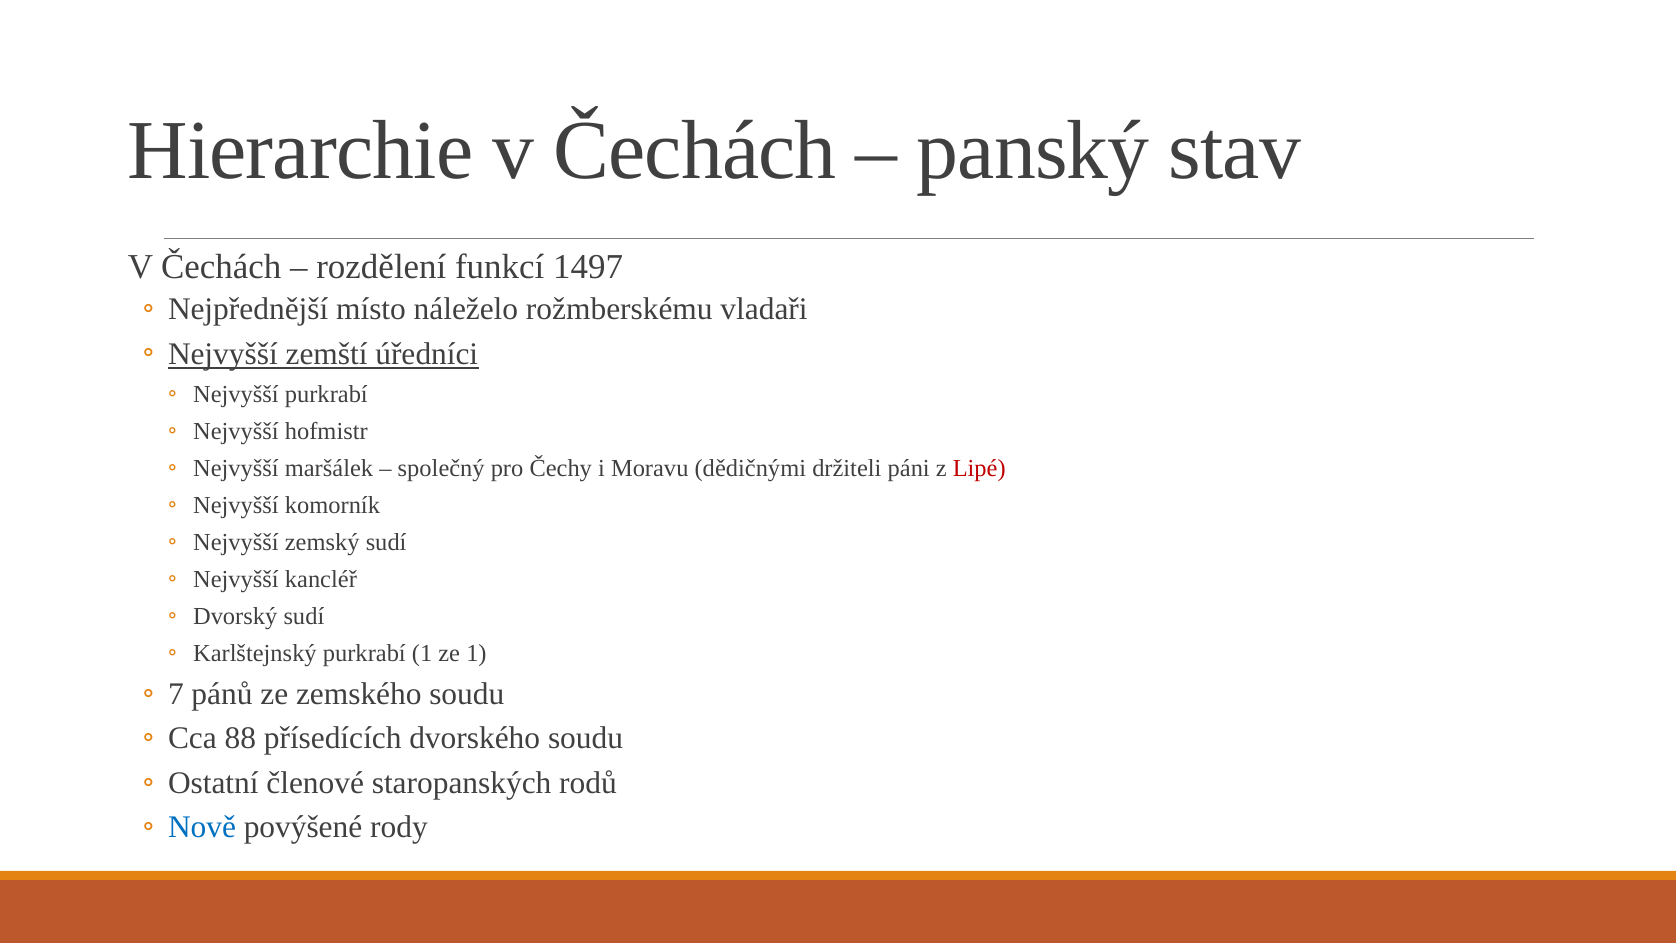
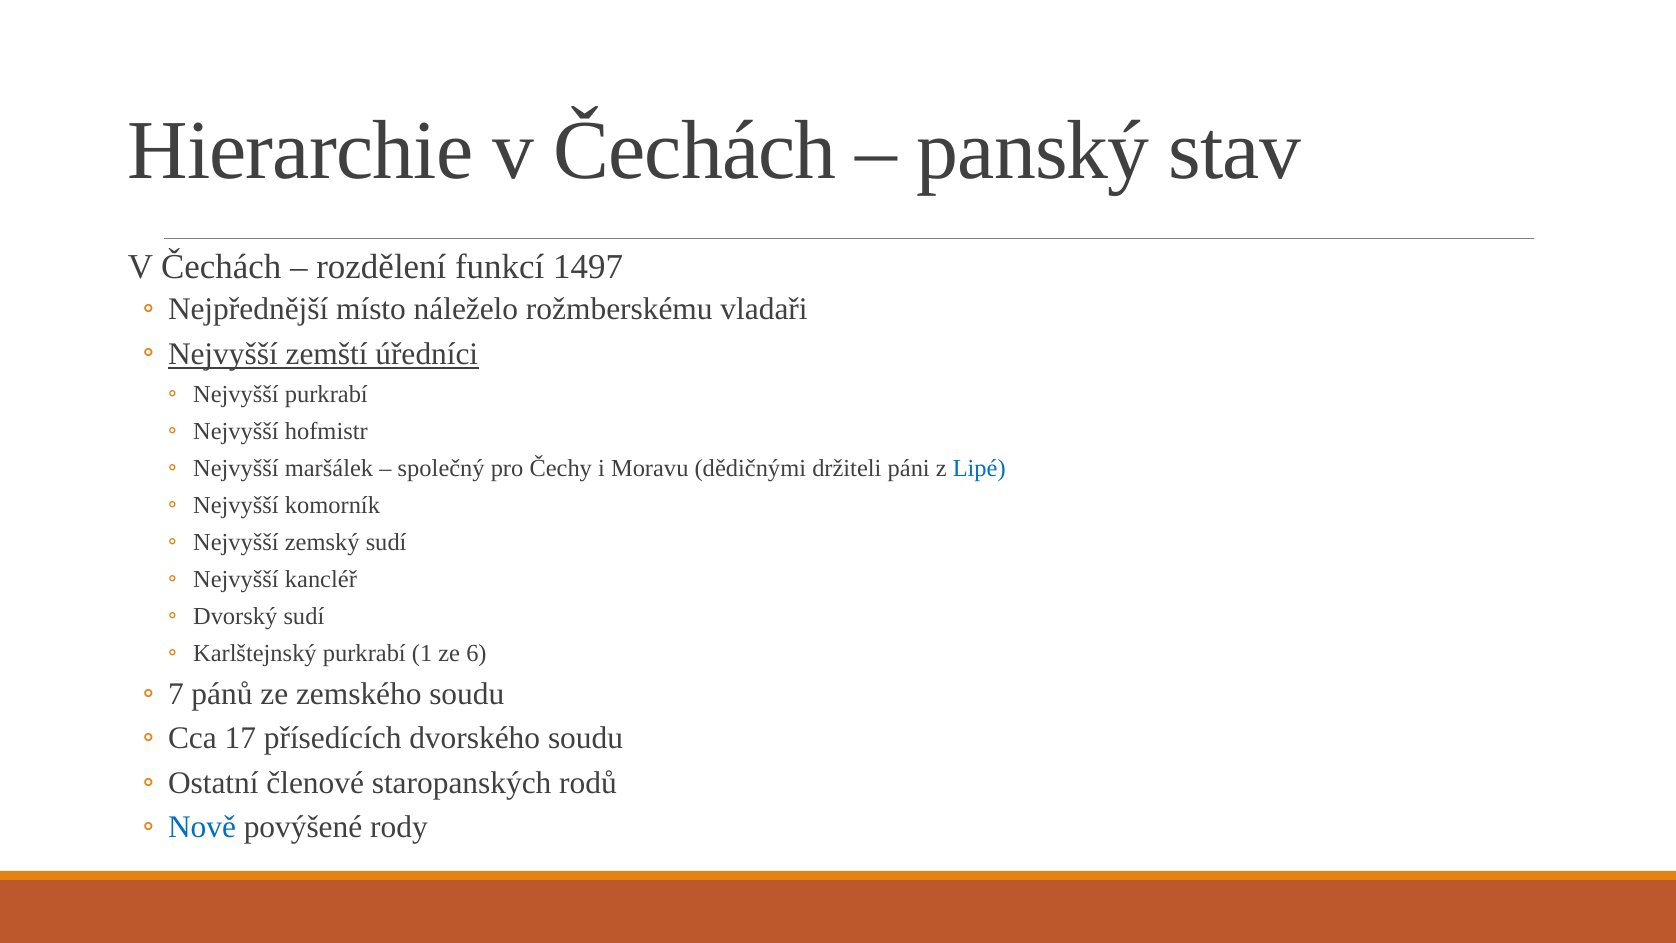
Lipé colour: red -> blue
ze 1: 1 -> 6
88: 88 -> 17
